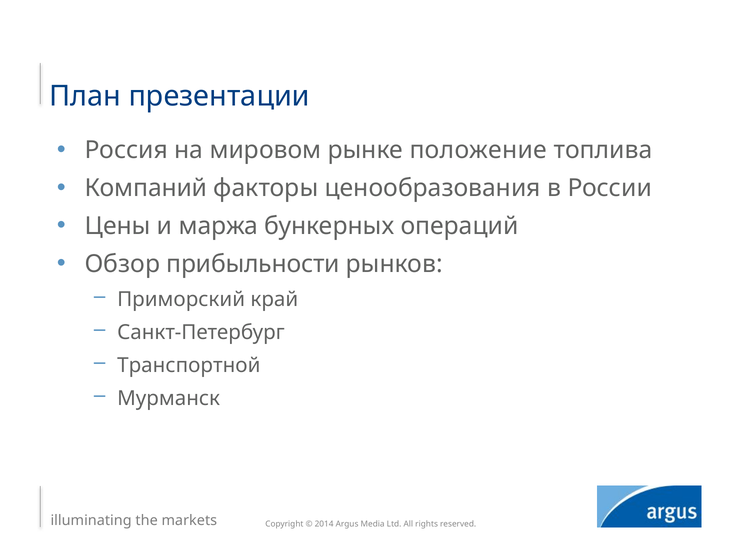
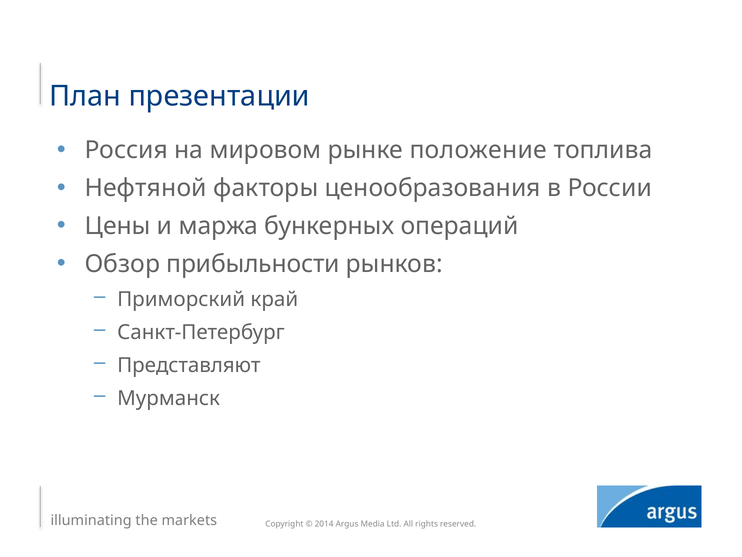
Компаний: Компаний -> Нефтяной
Транспортной: Транспортной -> Представляют
